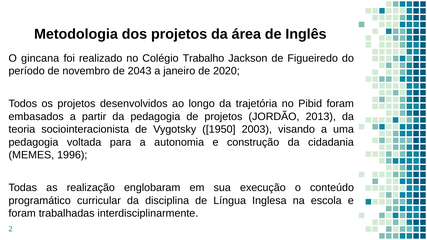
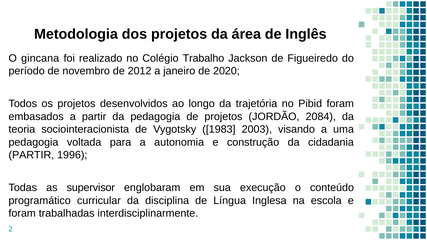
2043: 2043 -> 2012
2013: 2013 -> 2084
1950: 1950 -> 1983
MEMES at (31, 155): MEMES -> PARTIR
realização: realização -> supervisor
